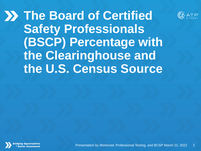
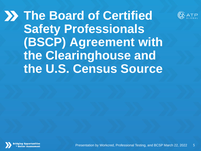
Percentage: Percentage -> Agreement
